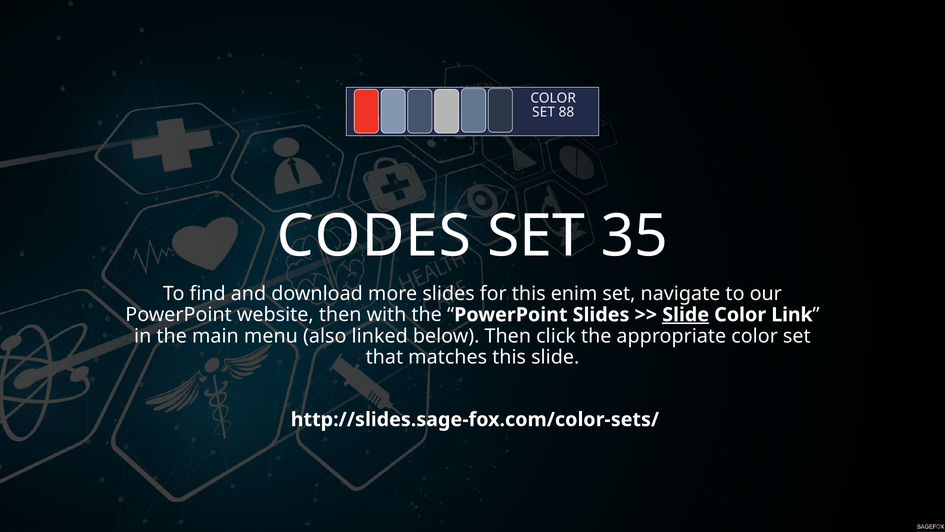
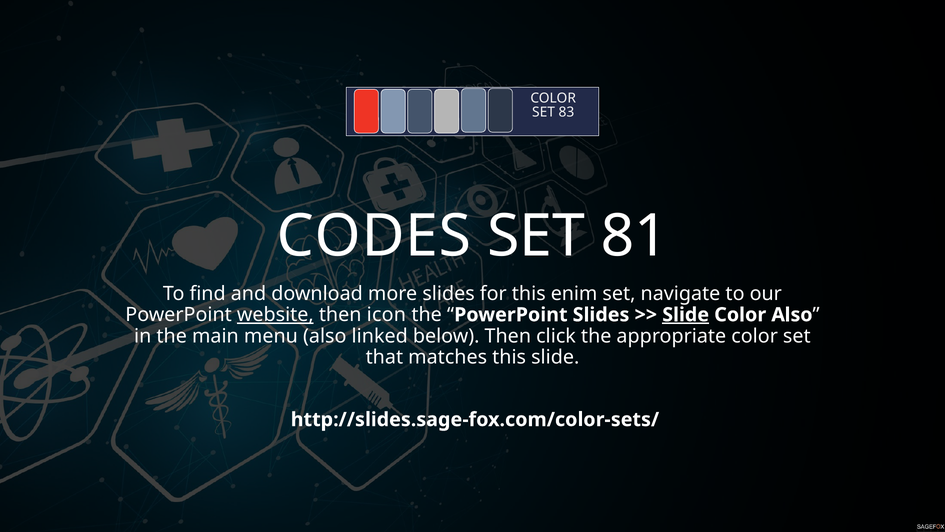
88: 88 -> 83
35: 35 -> 81
website underline: none -> present
with: with -> icon
Color Link: Link -> Also
